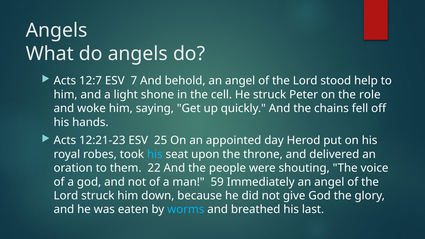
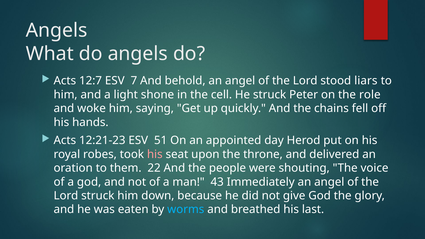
help: help -> liars
25: 25 -> 51
his at (155, 154) colour: light blue -> pink
59: 59 -> 43
